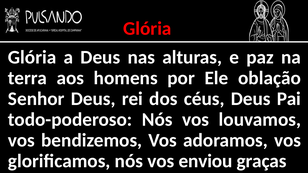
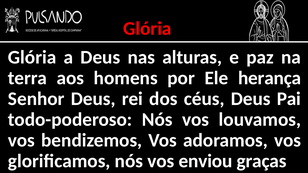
oblação: oblação -> herança
